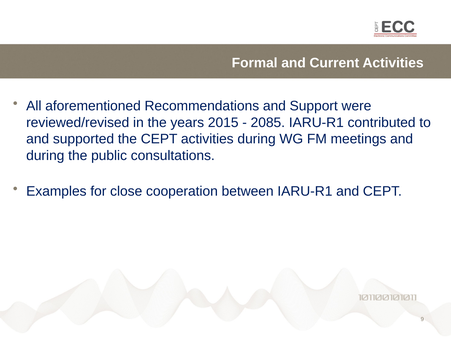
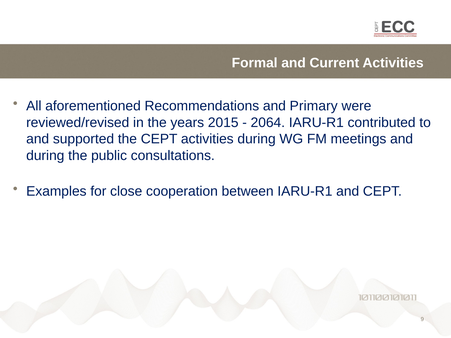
Support: Support -> Primary
2085: 2085 -> 2064
